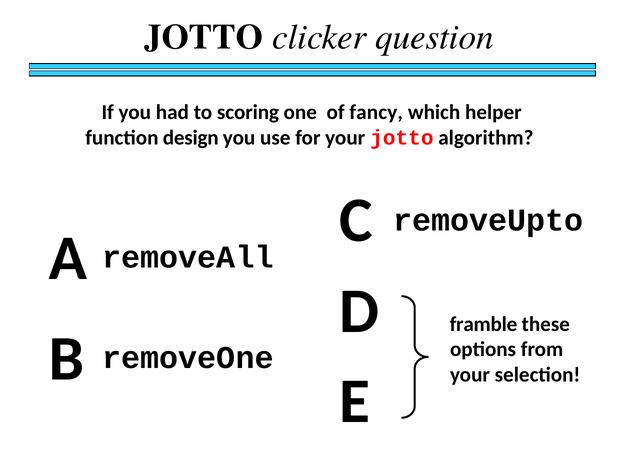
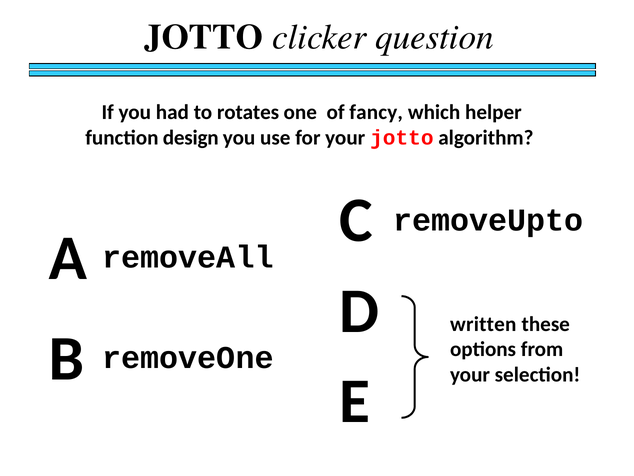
scoring: scoring -> rotates
framble: framble -> written
